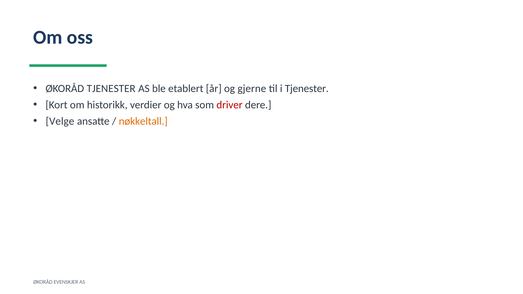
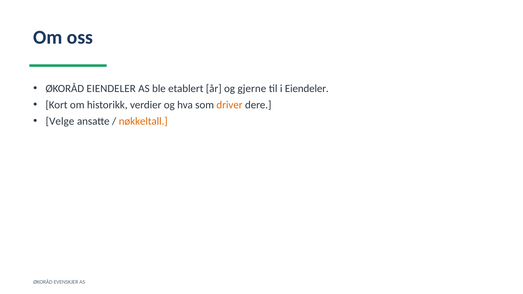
ØKORÅD TJENESTER: TJENESTER -> EIENDELER
i Tjenester: Tjenester -> Eiendeler
driver colour: red -> orange
